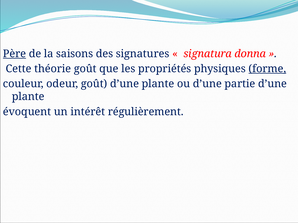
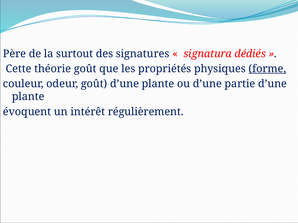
Père underline: present -> none
saisons: saisons -> surtout
donna: donna -> dédiés
